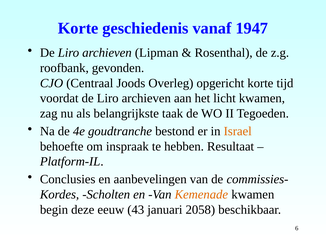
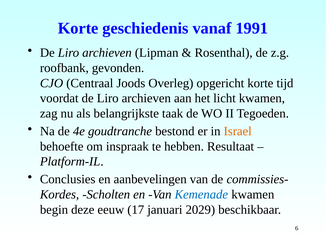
1947: 1947 -> 1991
Kemenade colour: orange -> blue
43: 43 -> 17
2058: 2058 -> 2029
